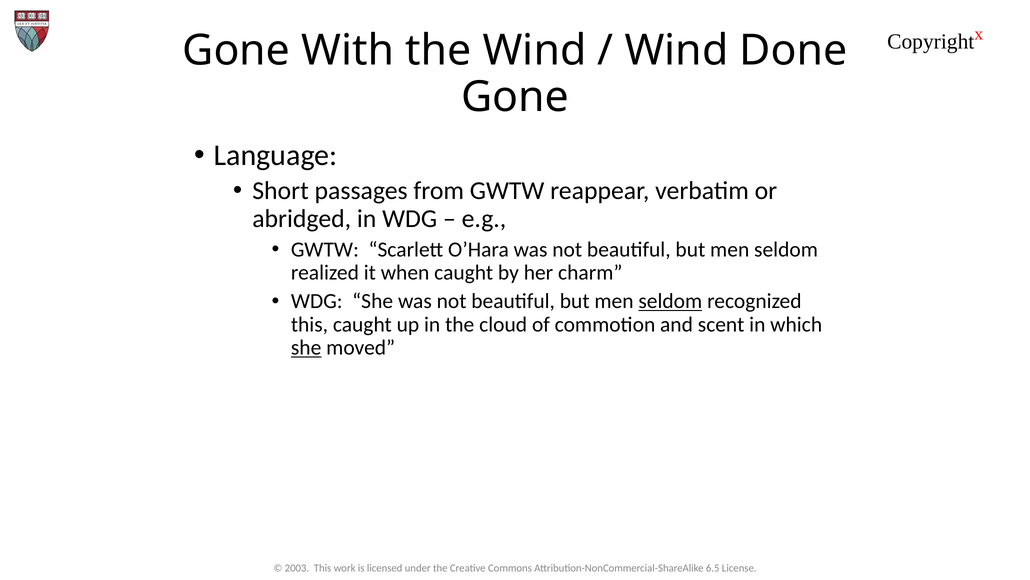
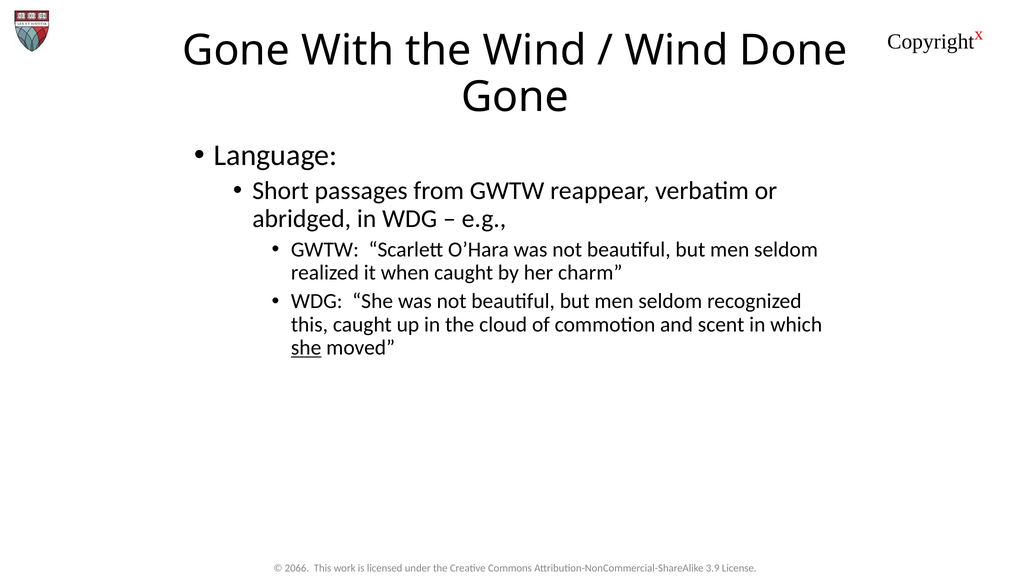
seldom at (670, 301) underline: present -> none
2003: 2003 -> 2066
6.5: 6.5 -> 3.9
